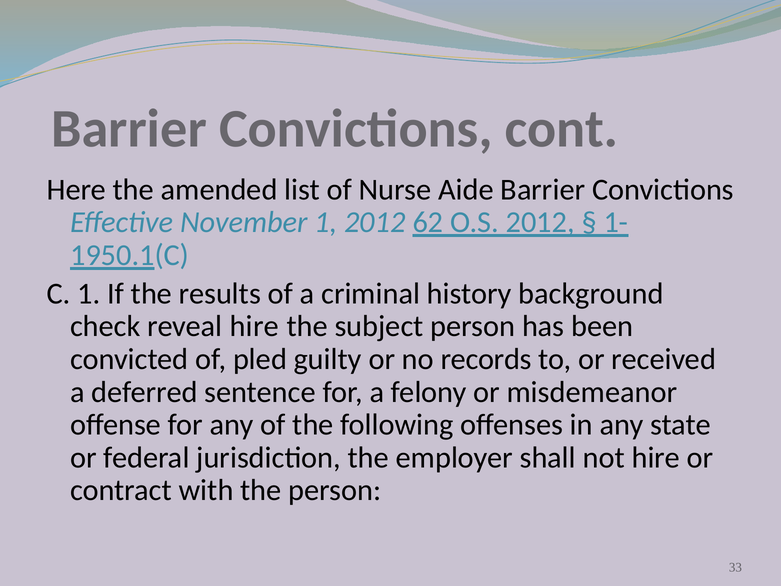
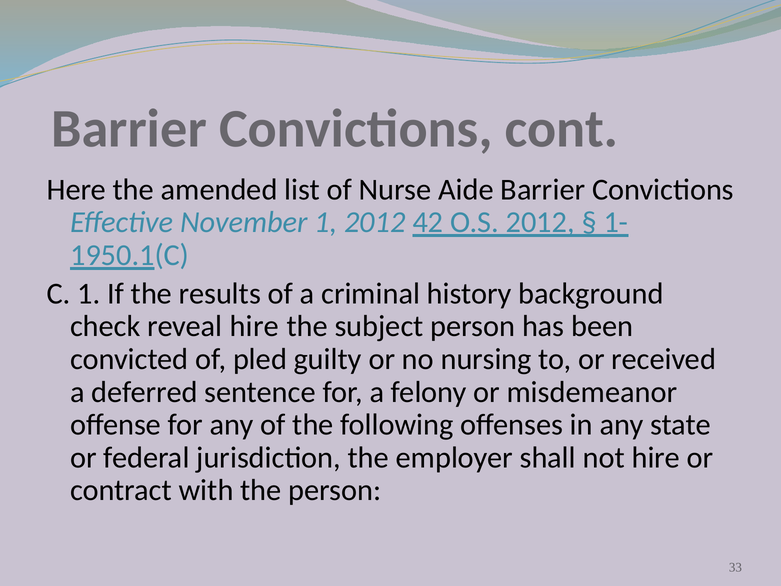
62: 62 -> 42
records: records -> nursing
